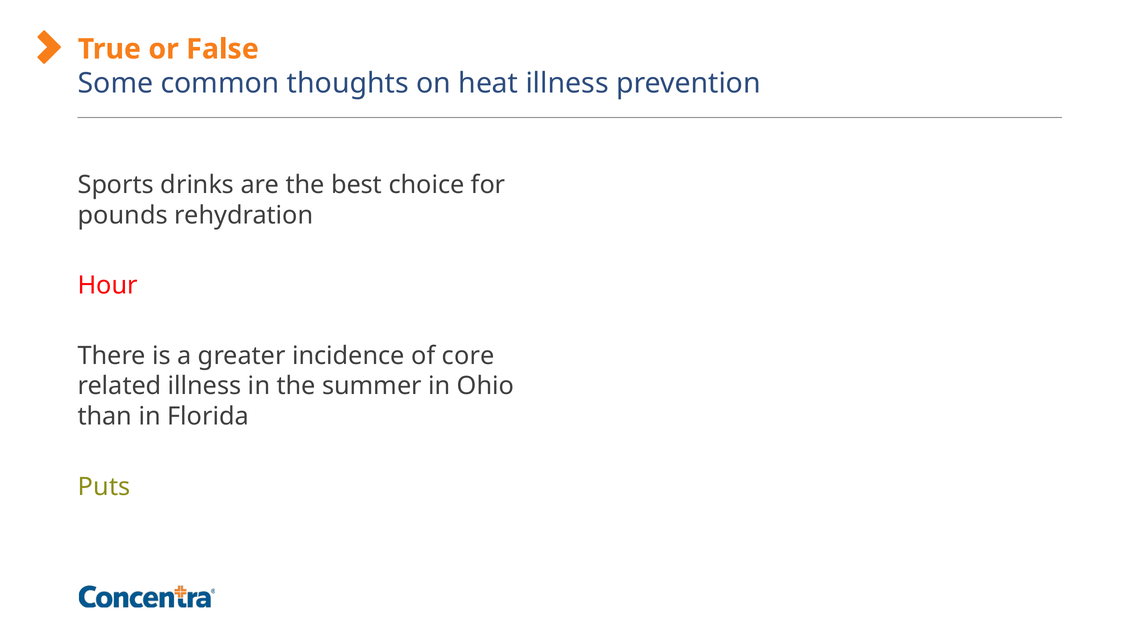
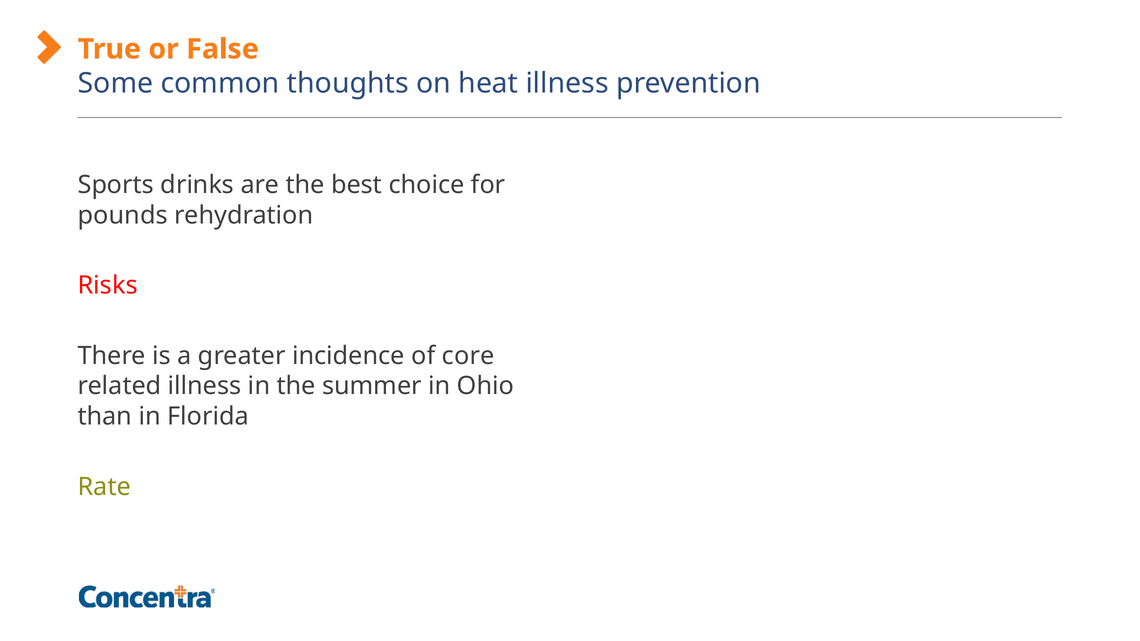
Hour: Hour -> Risks
Puts: Puts -> Rate
